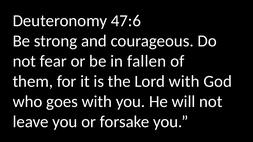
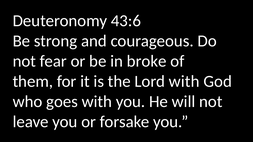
47:6: 47:6 -> 43:6
fallen: fallen -> broke
